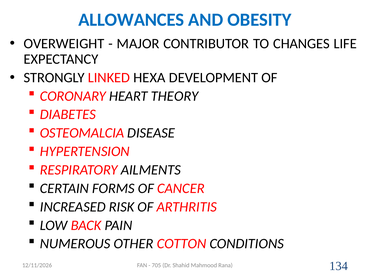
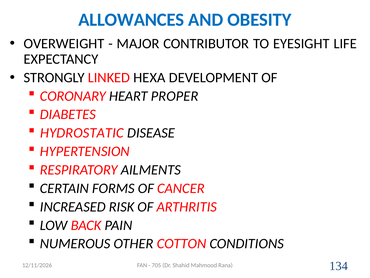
CHANGES: CHANGES -> EYESIGHT
THEORY: THEORY -> PROPER
OSTEOMALCIA: OSTEOMALCIA -> HYDROSTATIC
